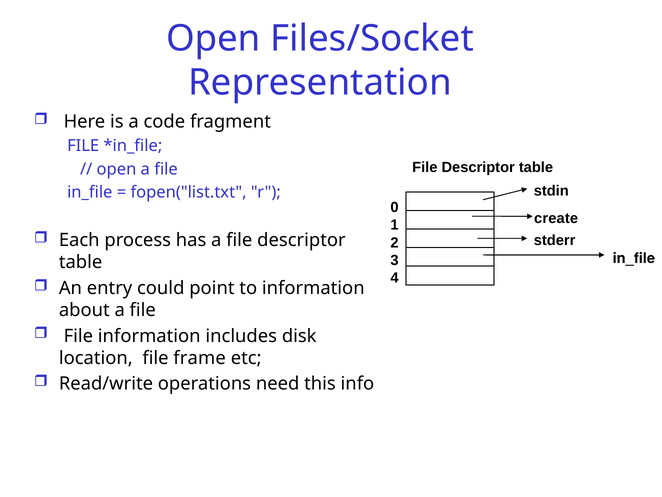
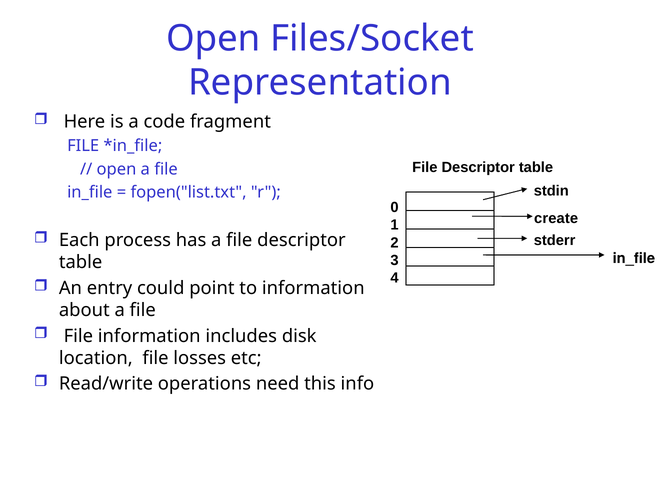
frame: frame -> losses
